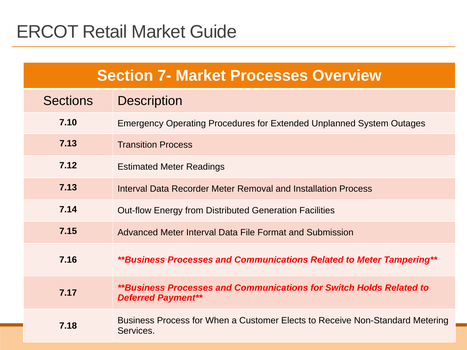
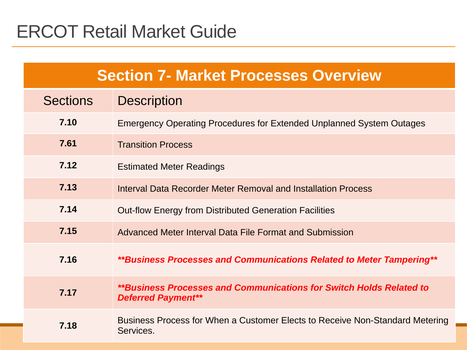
7.13 at (68, 144): 7.13 -> 7.61
